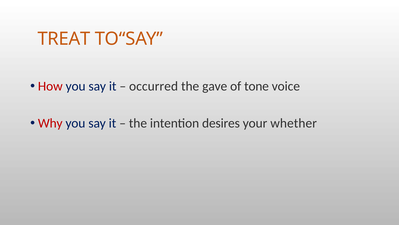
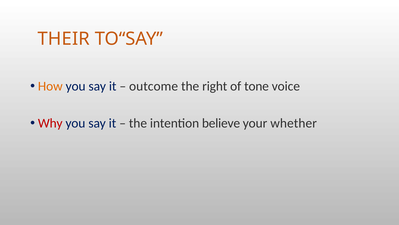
TREAT: TREAT -> THEIR
How colour: red -> orange
occurred: occurred -> outcome
gave: gave -> right
desires: desires -> believe
